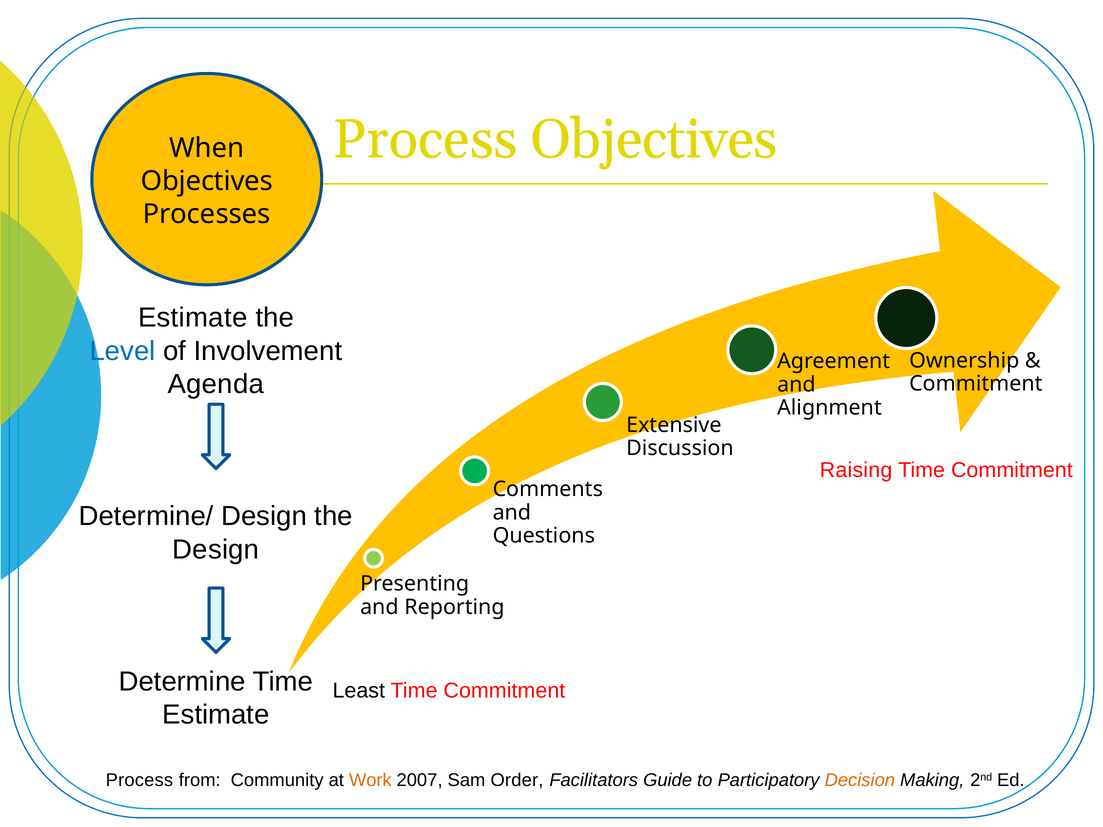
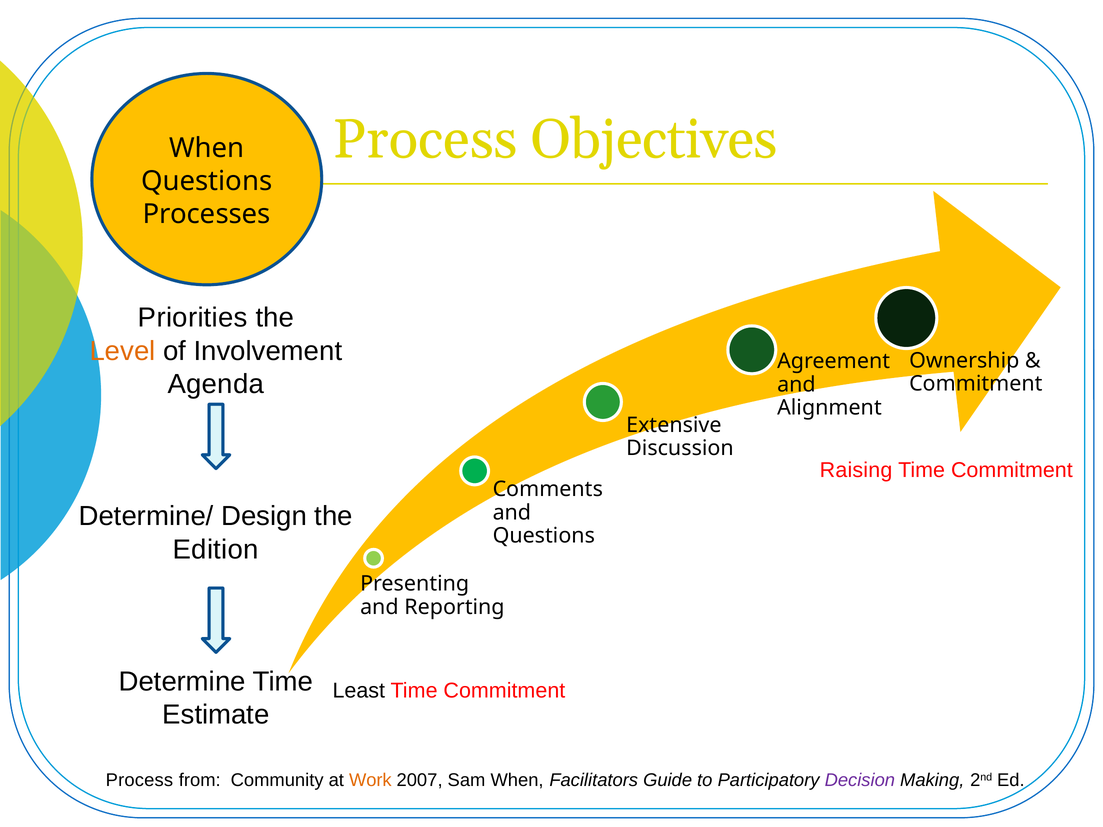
Objectives at (207, 181): Objectives -> Questions
Estimate at (193, 318): Estimate -> Priorities
Level colour: blue -> orange
Design at (216, 550): Design -> Edition
Sam Order: Order -> When
Decision colour: orange -> purple
